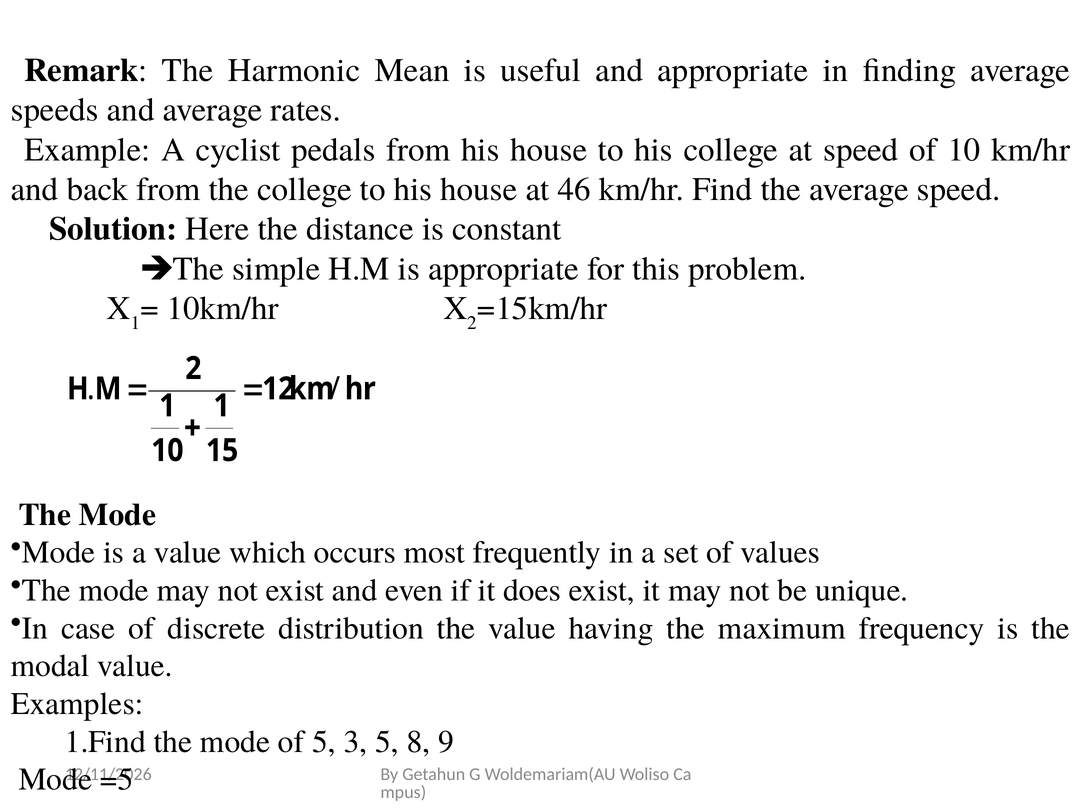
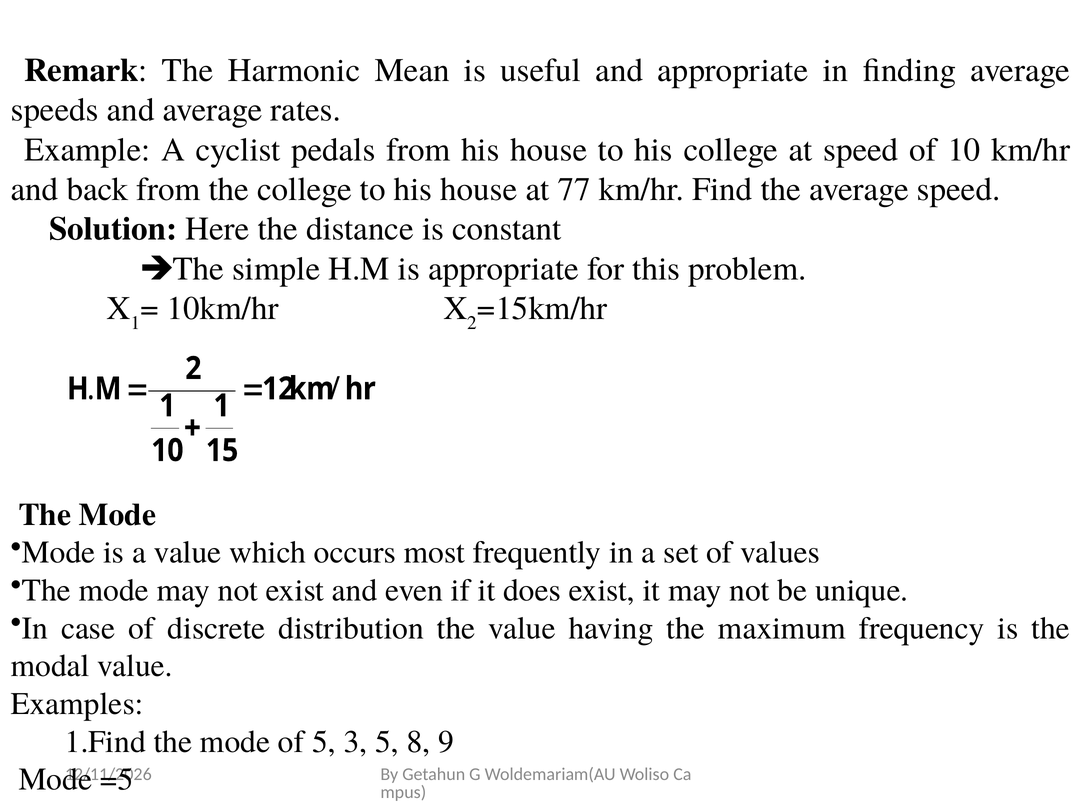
46: 46 -> 77
